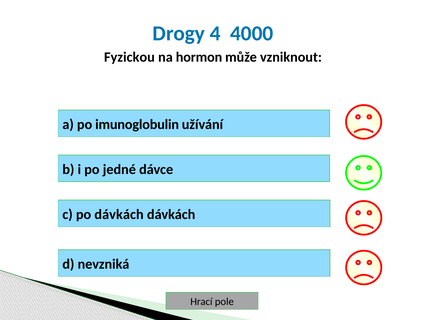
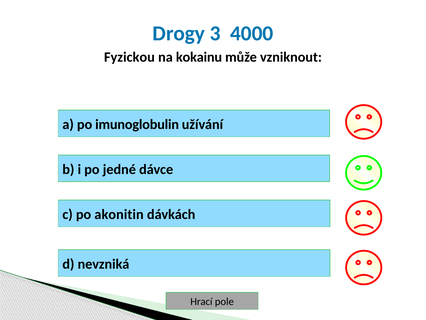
4: 4 -> 3
hormon: hormon -> kokainu
po dávkách: dávkách -> akonitin
